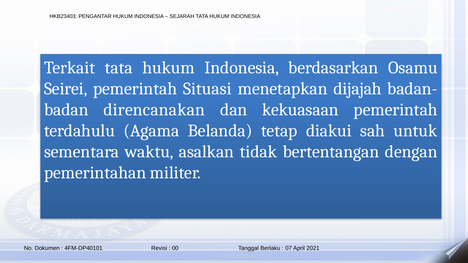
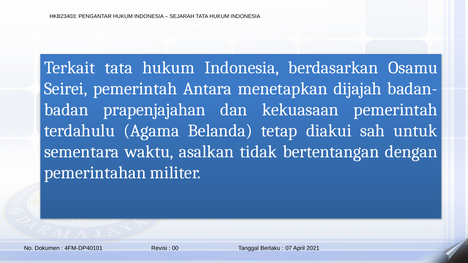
Situasi: Situasi -> Antara
direncanakan: direncanakan -> prapenjajahan
